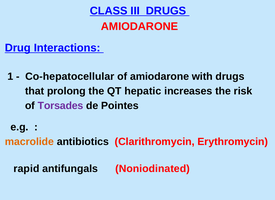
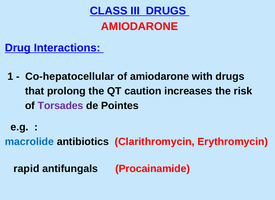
hepatic: hepatic -> caution
macrolide colour: orange -> blue
Noniodinated: Noniodinated -> Procainamide
